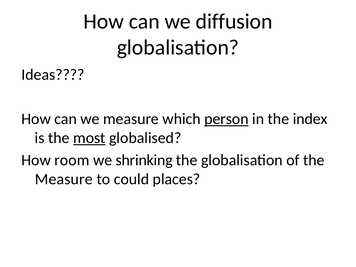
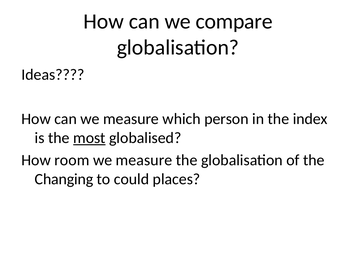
diffusion: diffusion -> compare
person underline: present -> none
shrinking at (144, 160): shrinking -> measure
Measure at (64, 179): Measure -> Changing
